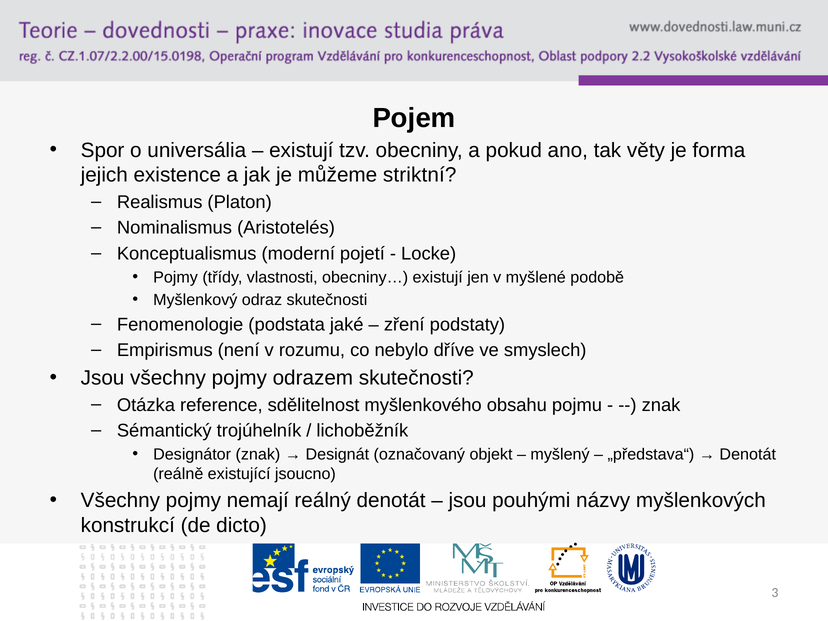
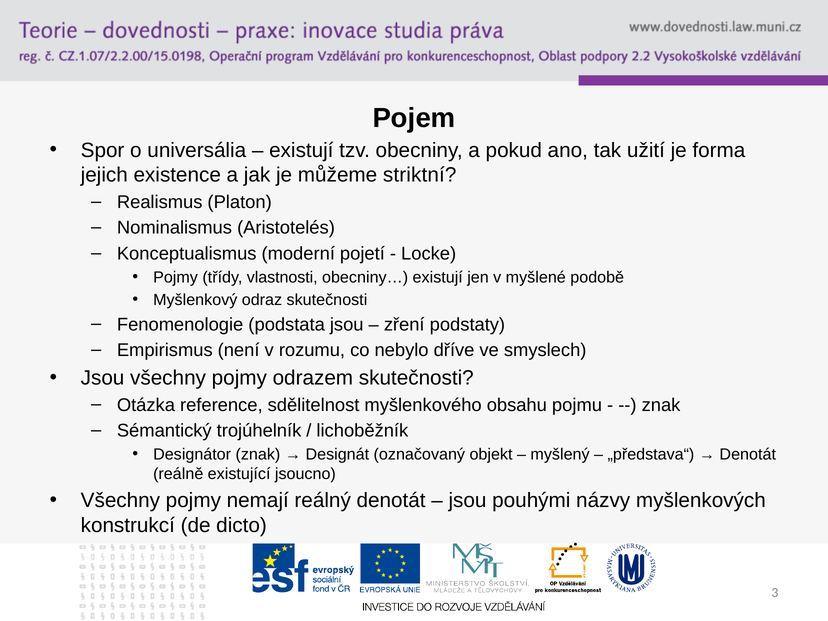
věty: věty -> užití
podstata jaké: jaké -> jsou
